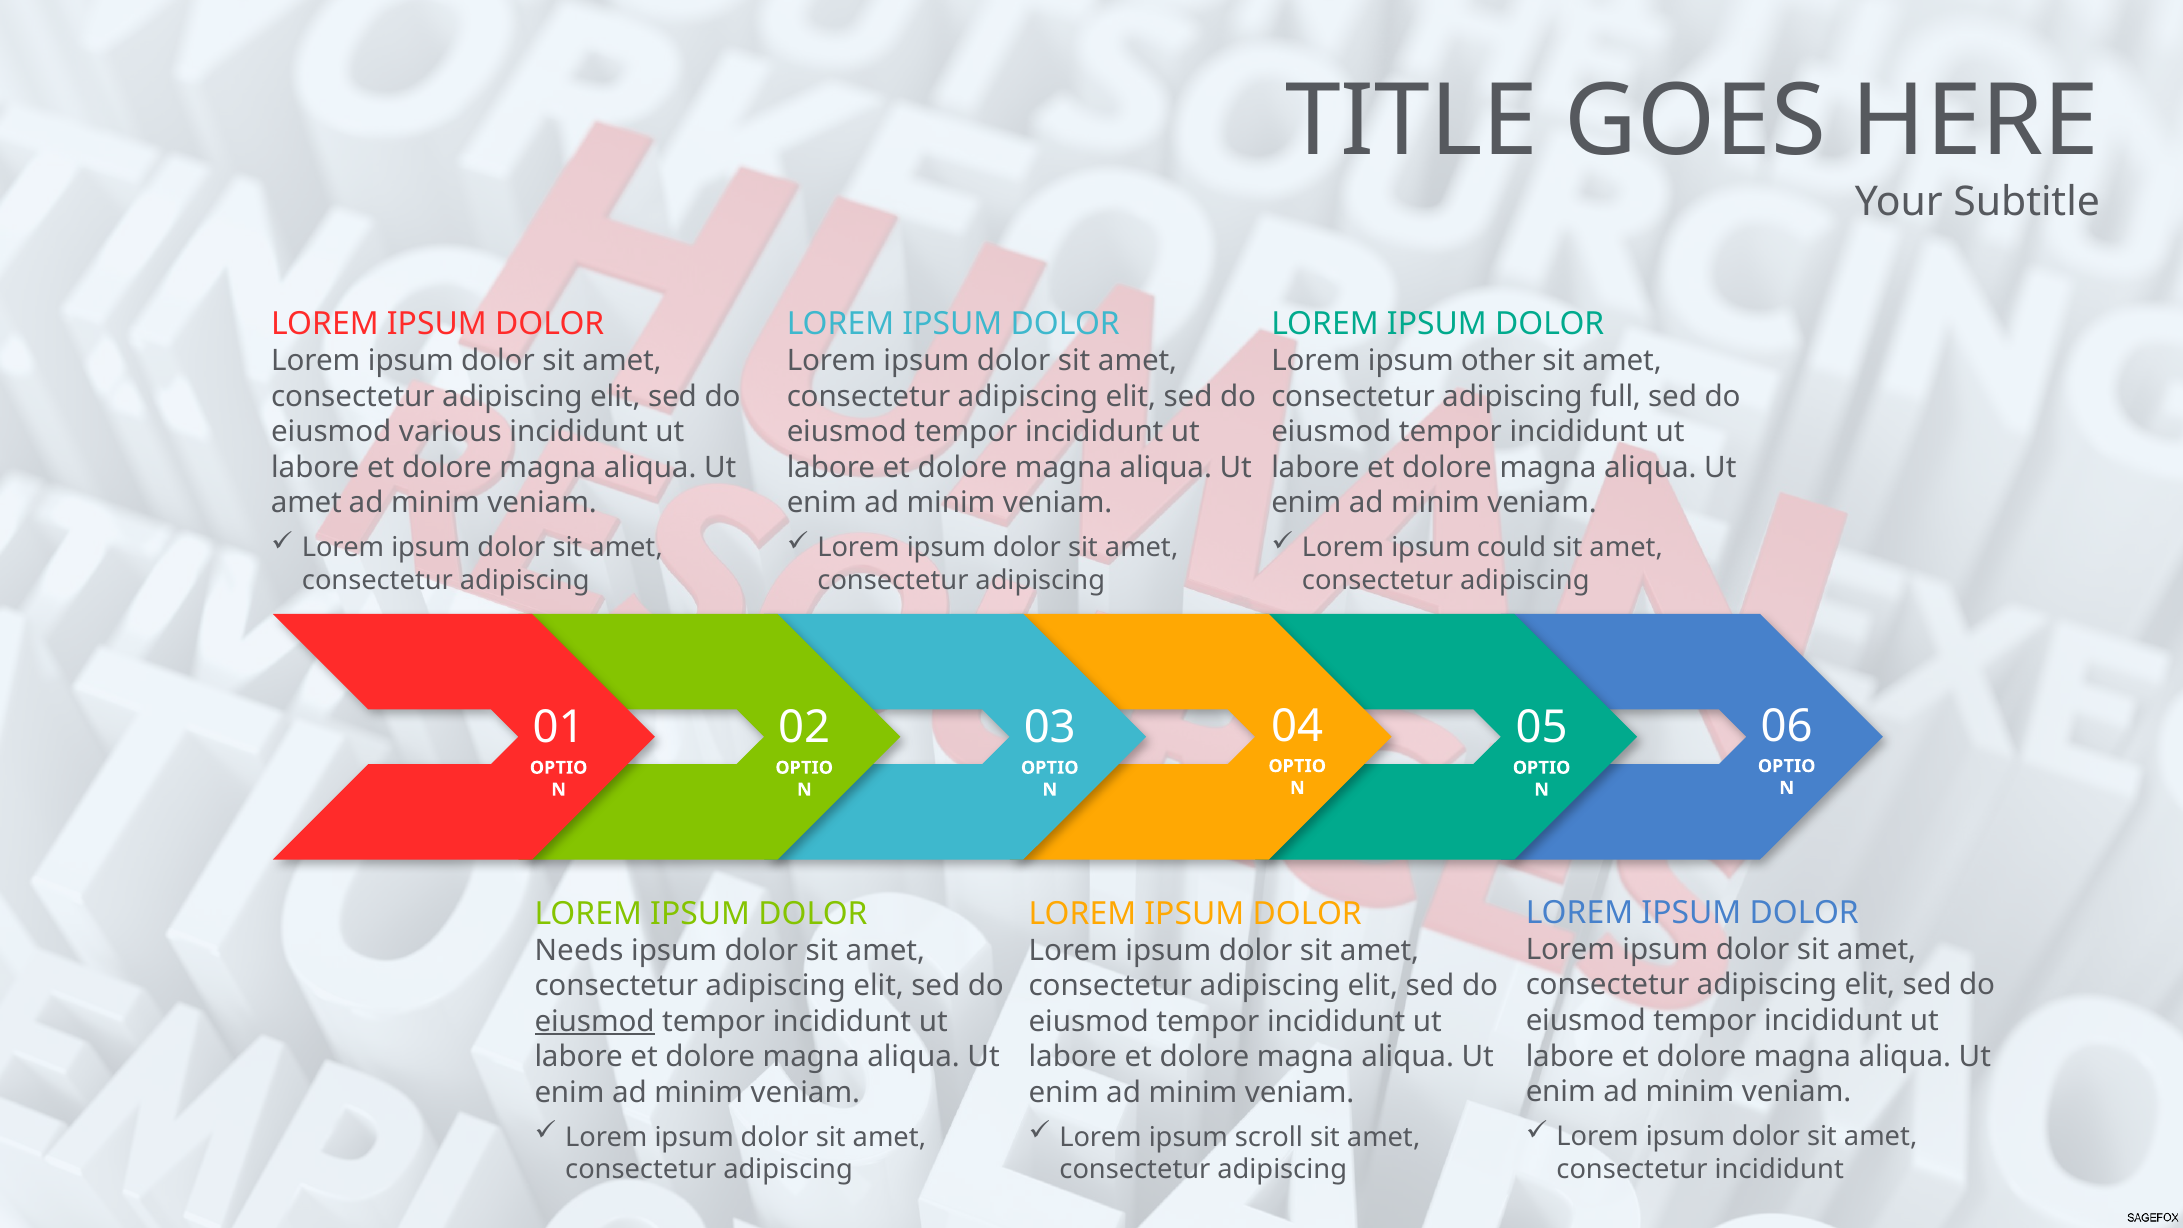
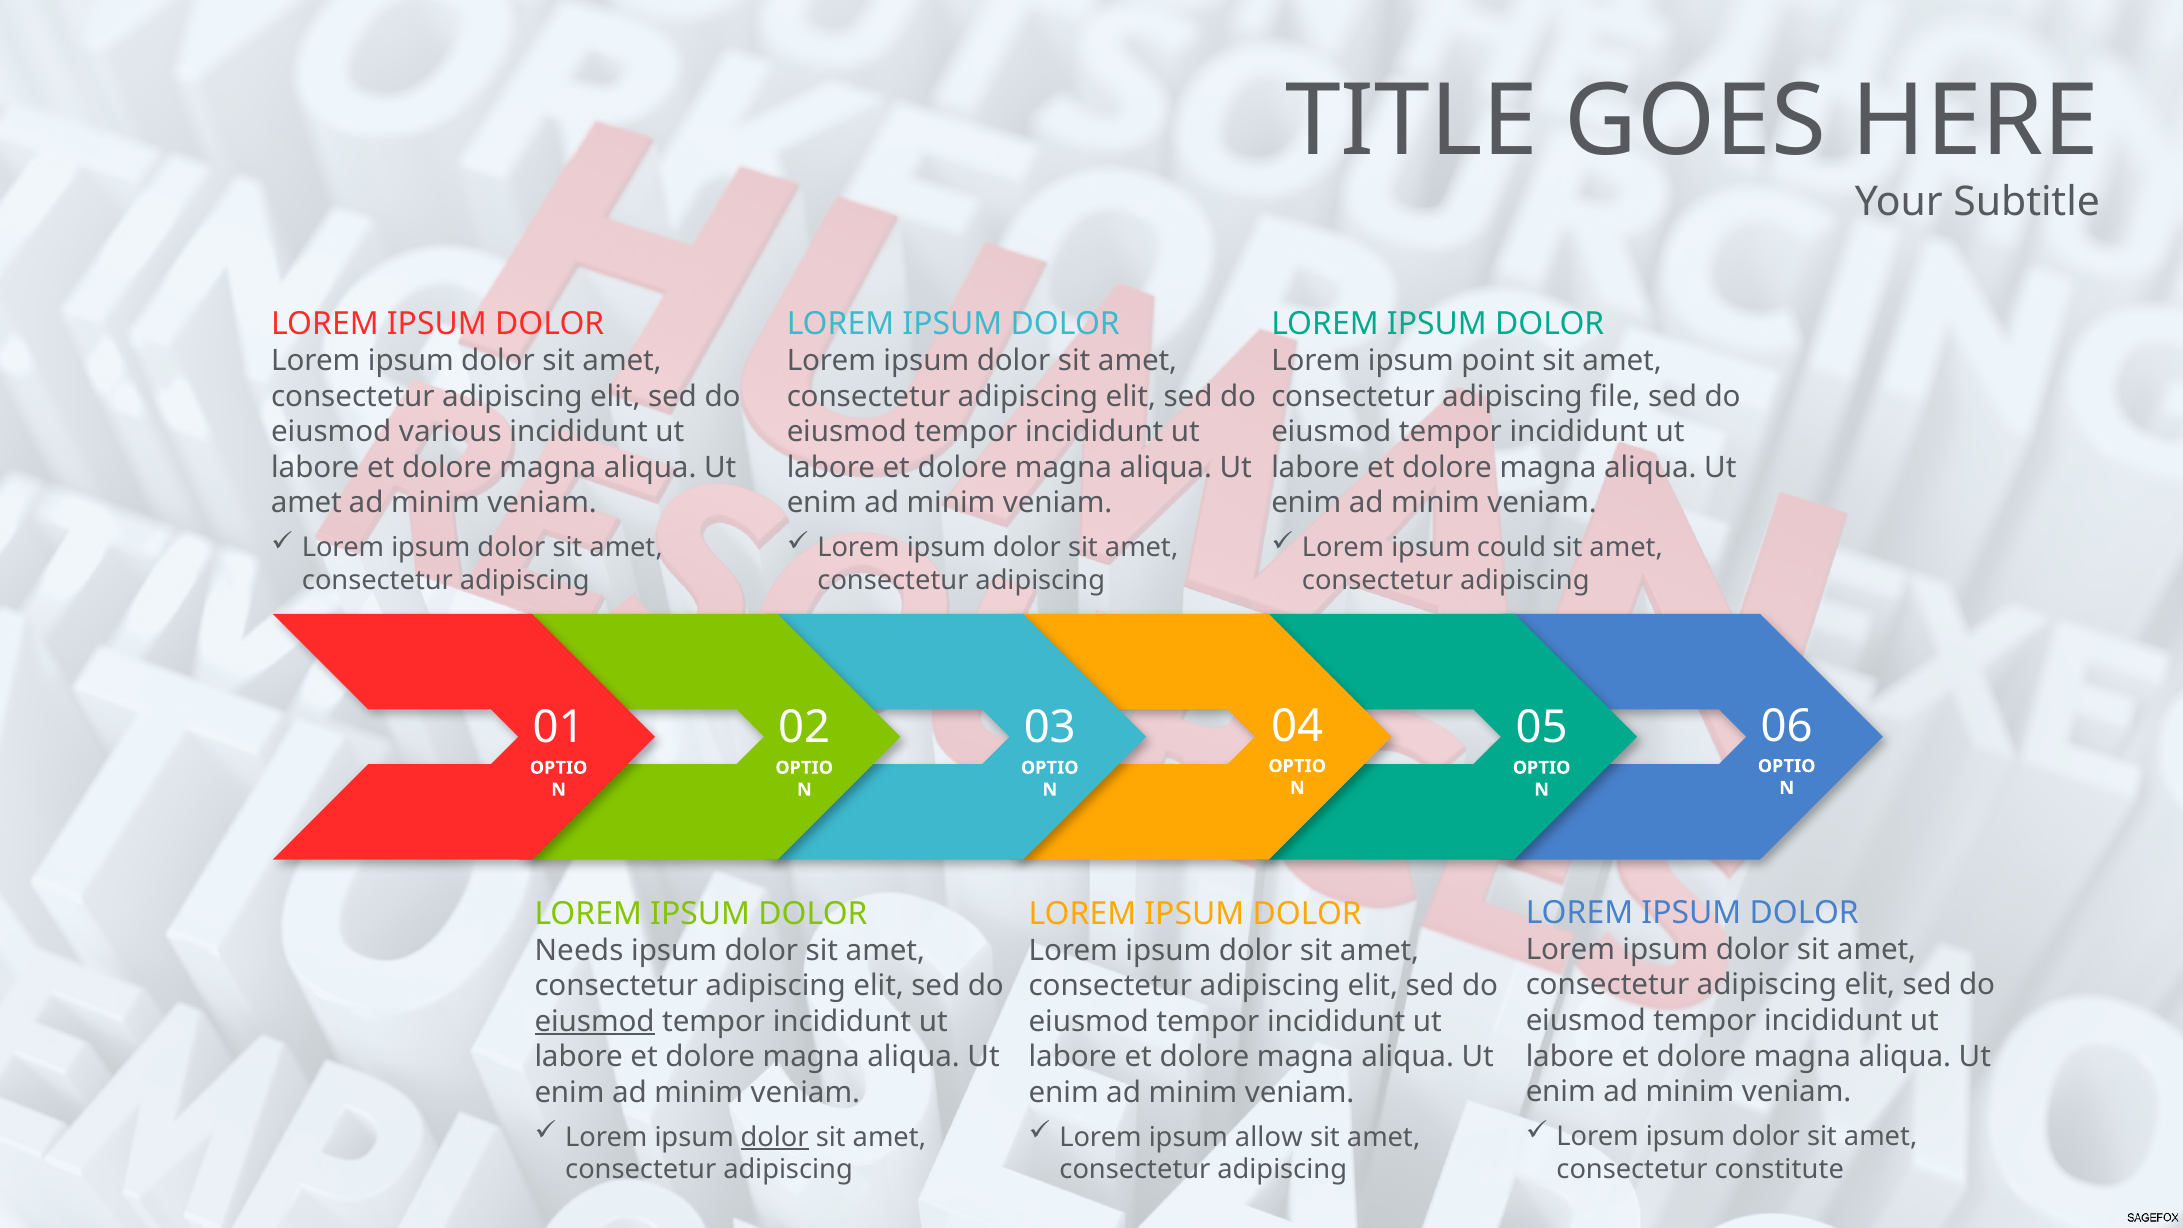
other: other -> point
full: full -> file
dolor at (775, 1137) underline: none -> present
scroll: scroll -> allow
consectetur incididunt: incididunt -> constitute
